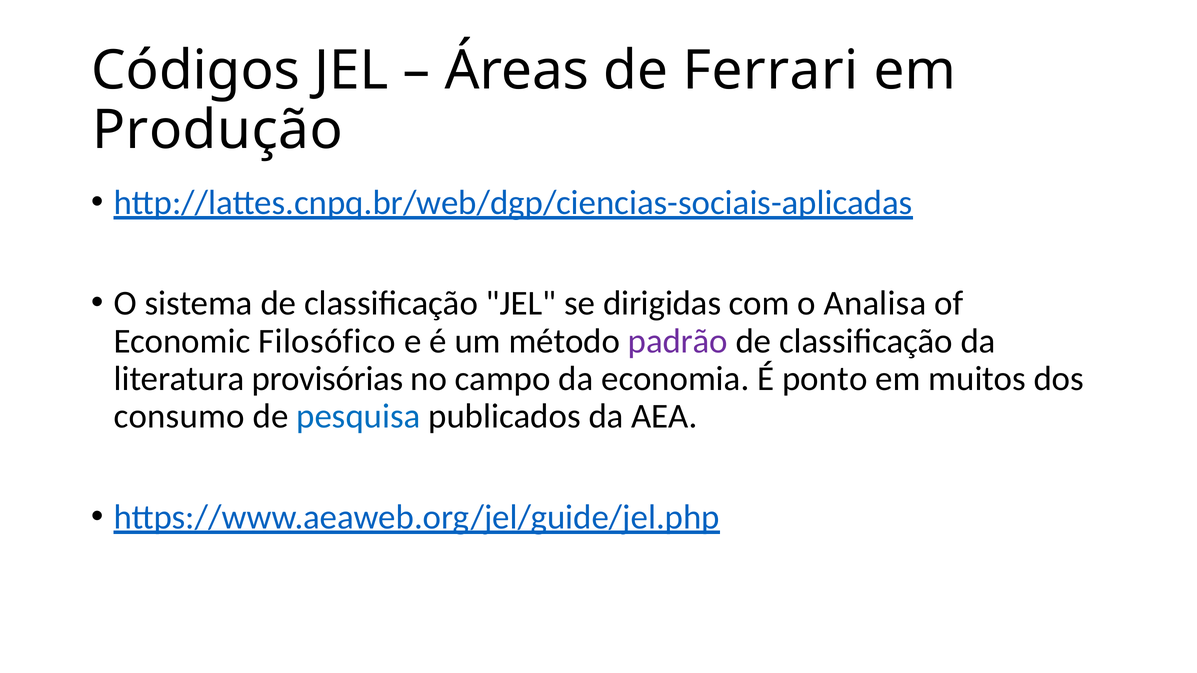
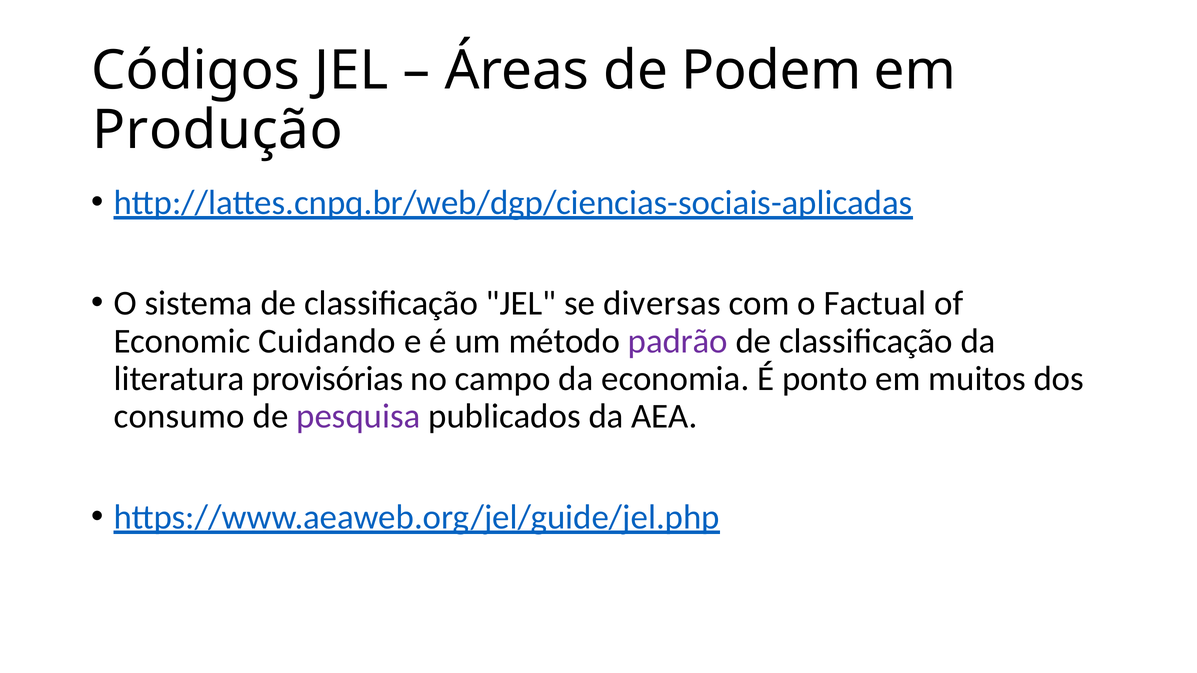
Ferrari: Ferrari -> Podem
dirigidas: dirigidas -> diversas
Analisa: Analisa -> Factual
Filosófico: Filosófico -> Cuidando
pesquisa colour: blue -> purple
